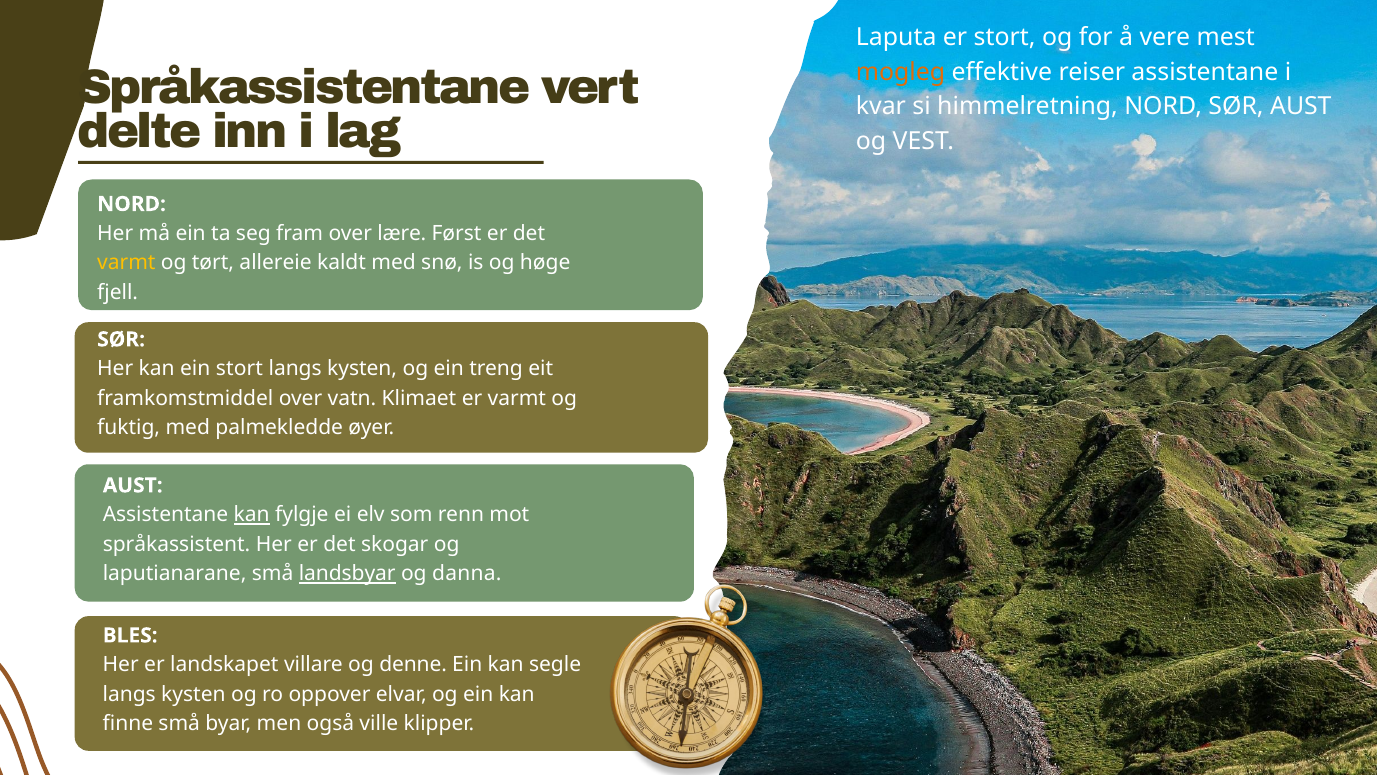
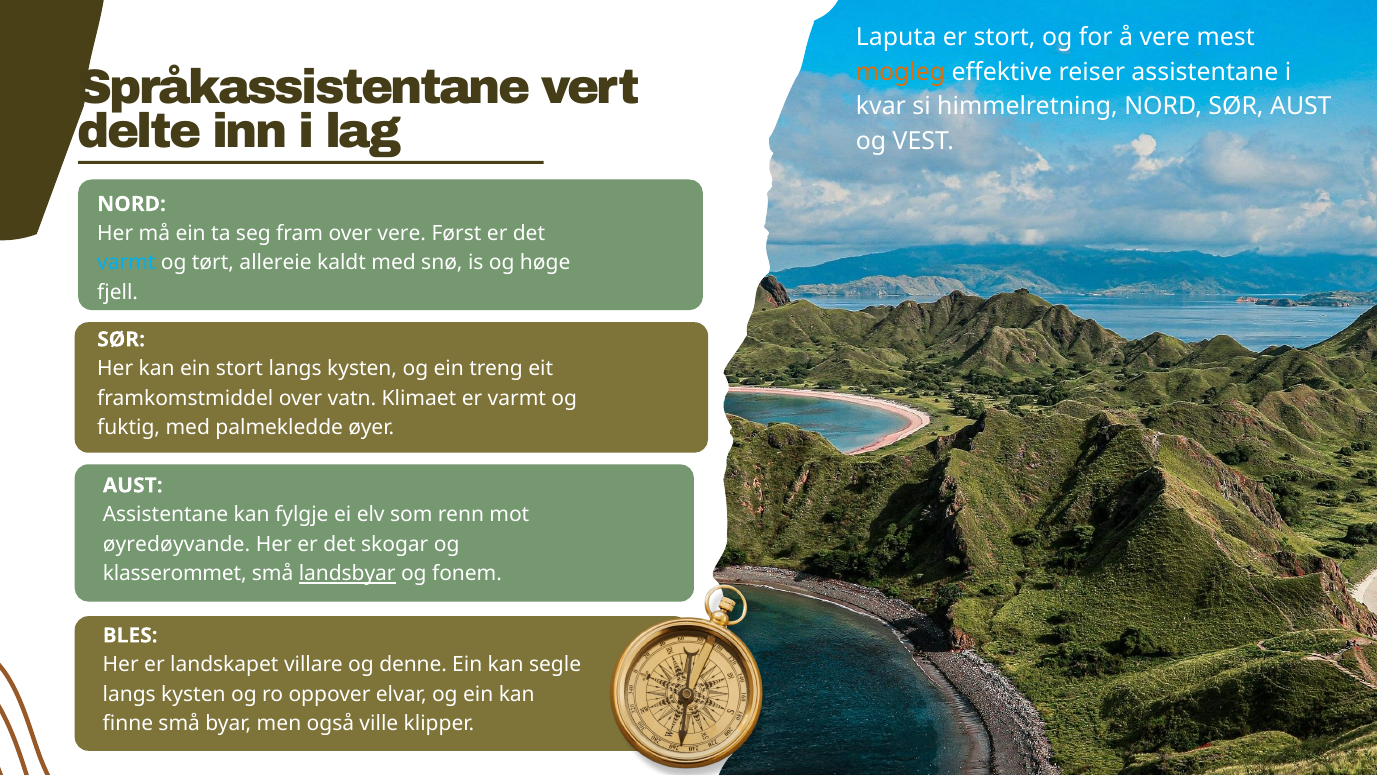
over lære: lære -> vere
varmt at (126, 263) colour: yellow -> light blue
kan at (252, 515) underline: present -> none
språkassistent: språkassistent -> øyredøyvande
laputianarane: laputianarane -> klasserommet
danna: danna -> fonem
